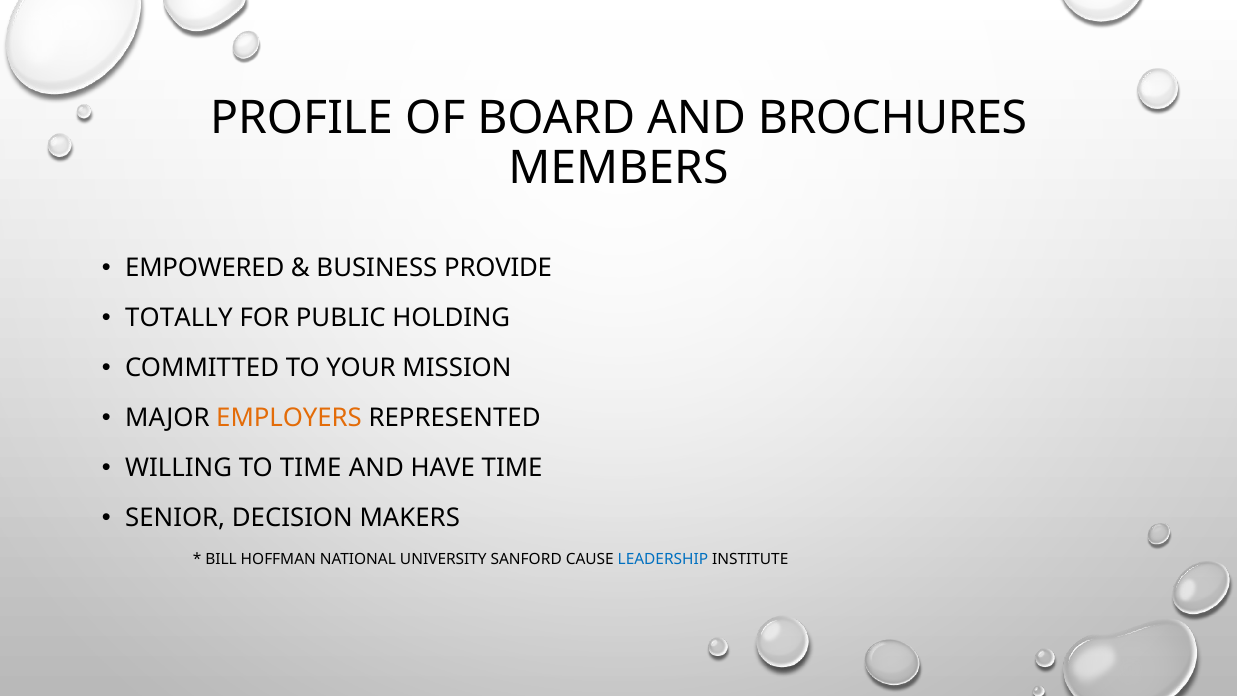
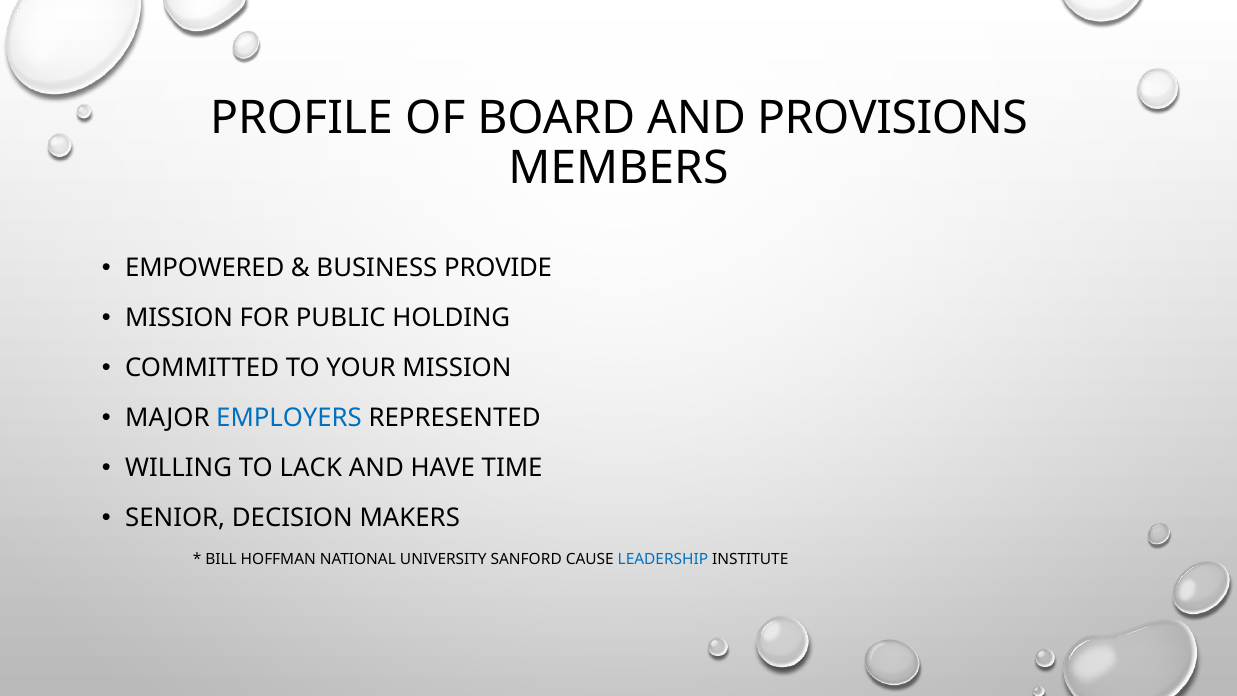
BROCHURES: BROCHURES -> PROVISIONS
TOTALLY at (179, 318): TOTALLY -> MISSION
EMPLOYERS colour: orange -> blue
TO TIME: TIME -> LACK
